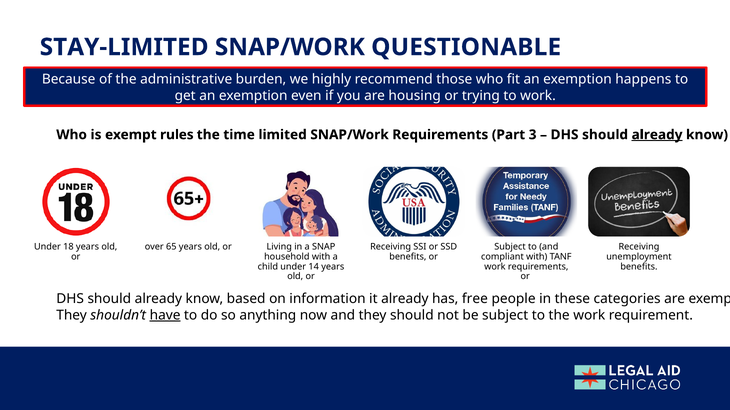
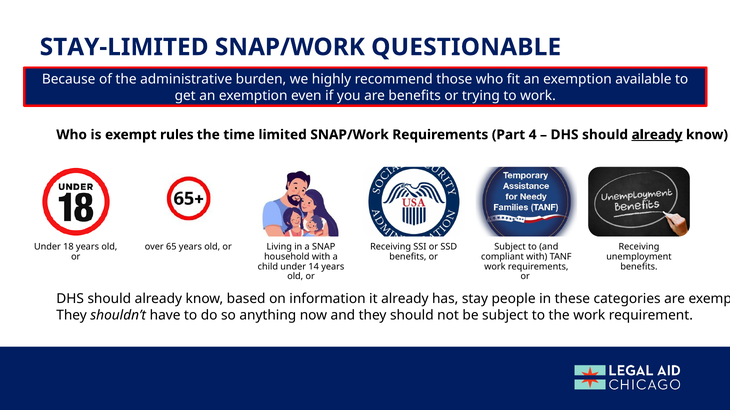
happens: happens -> available
are housing: housing -> benefits
3: 3 -> 4
free: free -> stay
have underline: present -> none
